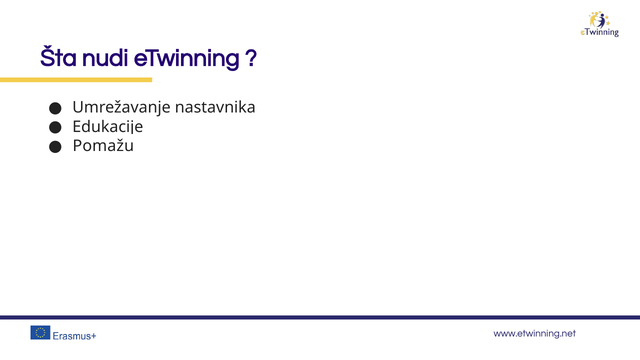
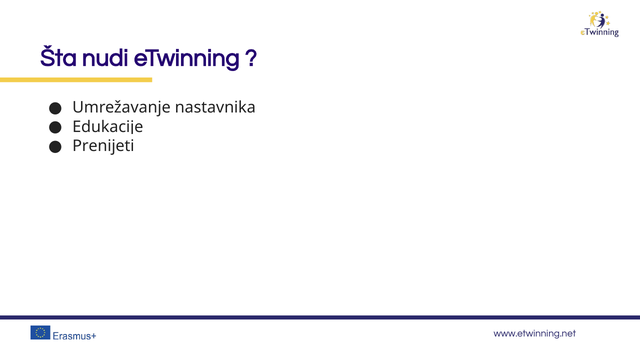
Pomažu: Pomažu -> Prenijeti
